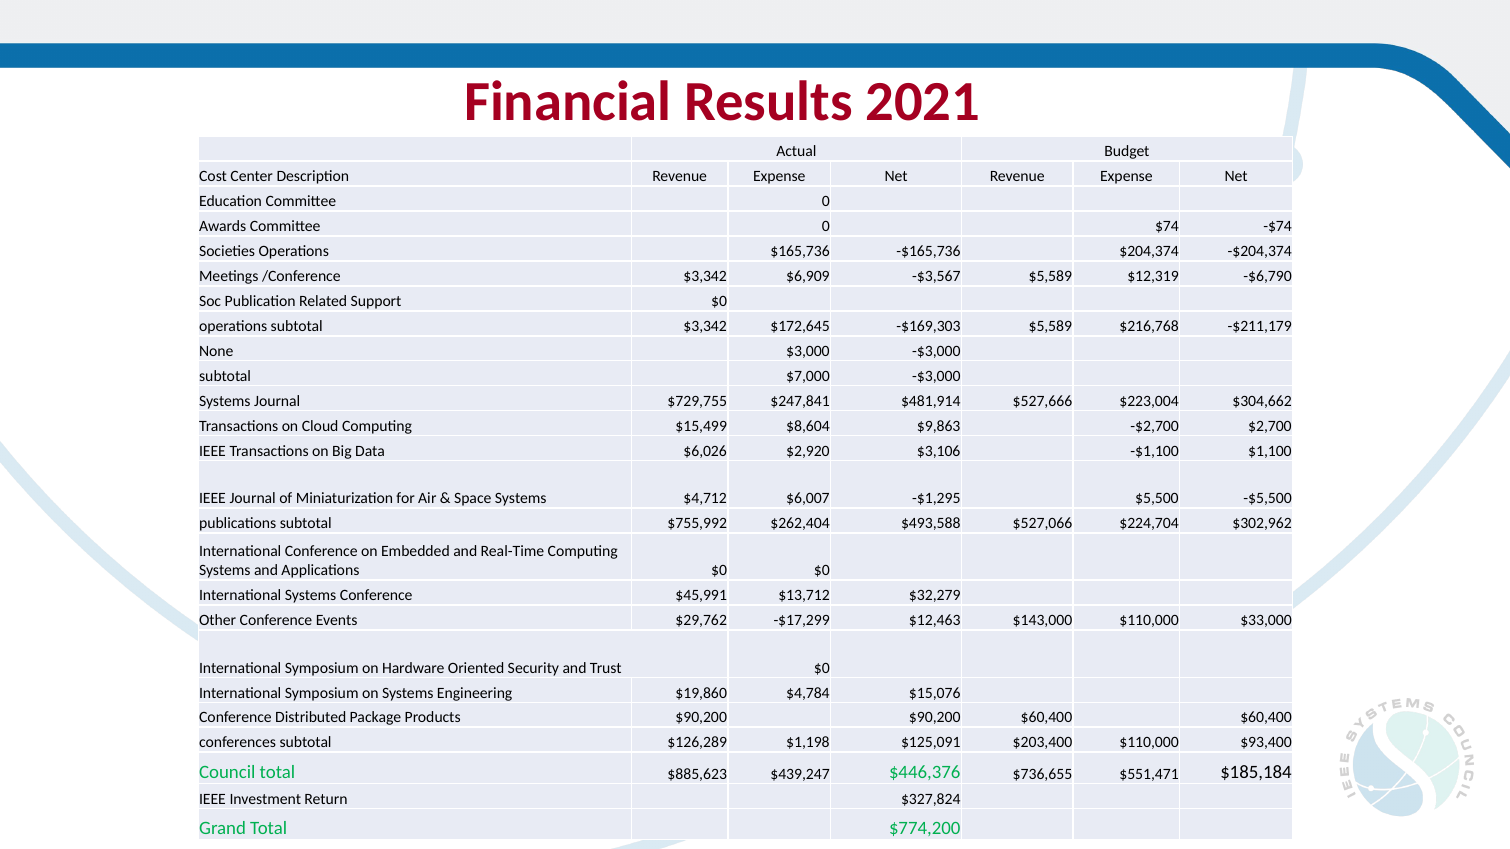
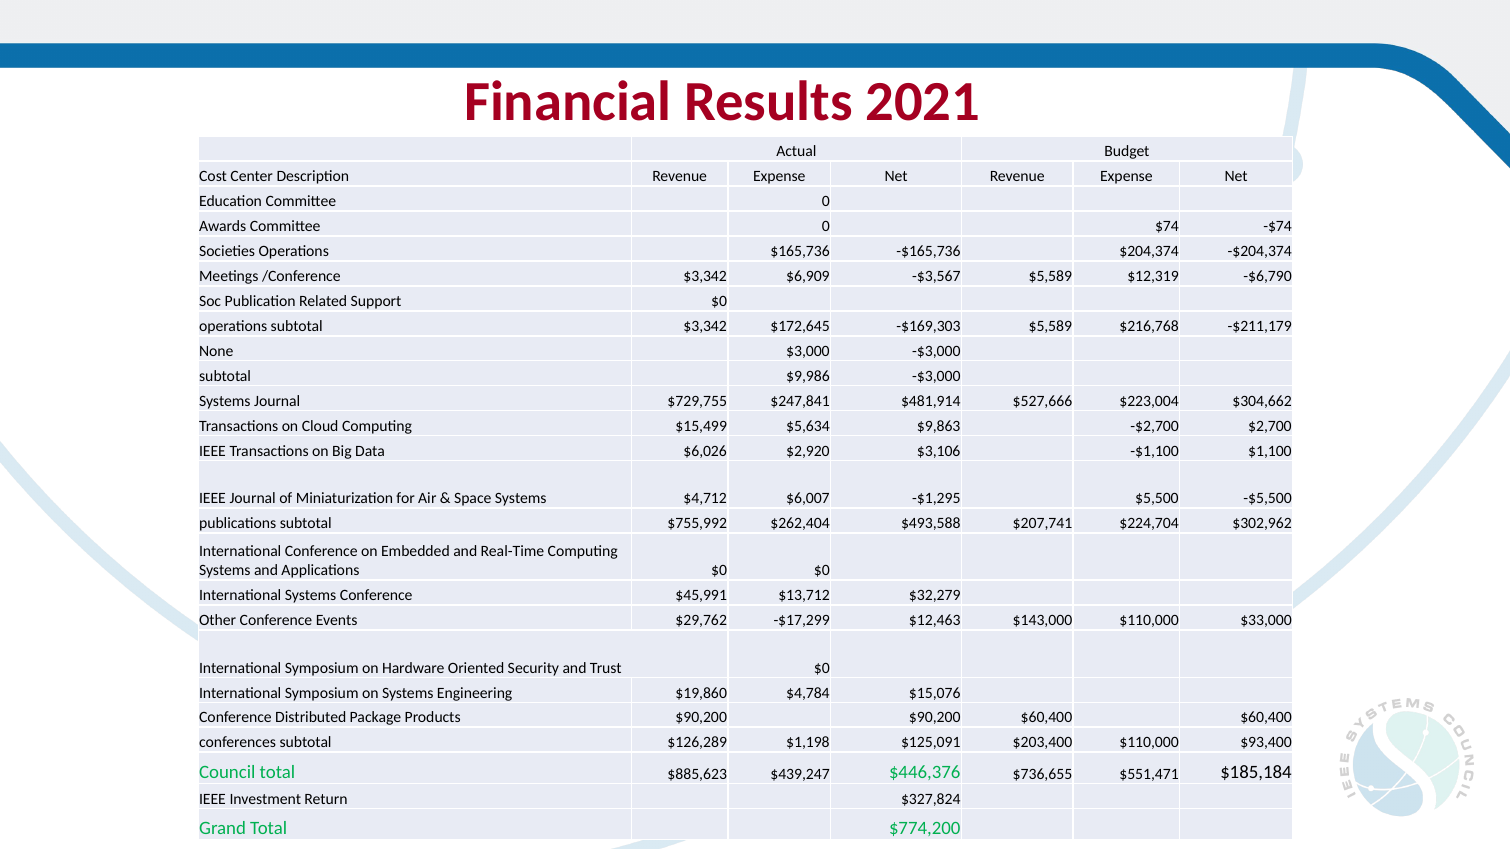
$7,000: $7,000 -> $9,986
$8,604: $8,604 -> $5,634
$527,066: $527,066 -> $207,741
